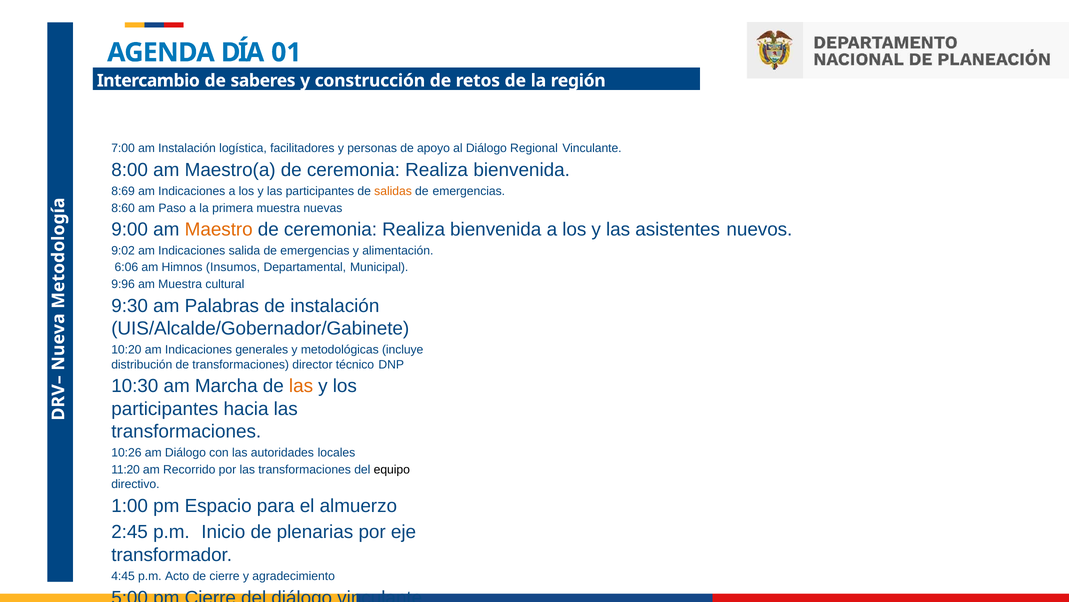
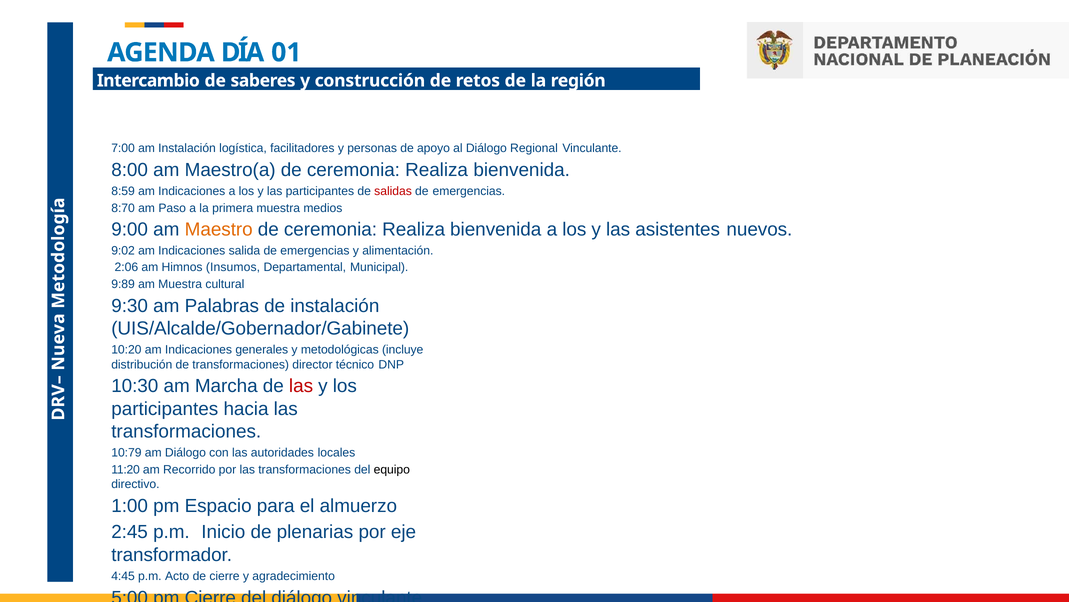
8:69: 8:69 -> 8:59
salidas colour: orange -> red
8:60: 8:60 -> 8:70
muestra nuevas: nuevas -> medios
6:06: 6:06 -> 2:06
9:96: 9:96 -> 9:89
las at (301, 386) colour: orange -> red
10:26: 10:26 -> 10:79
